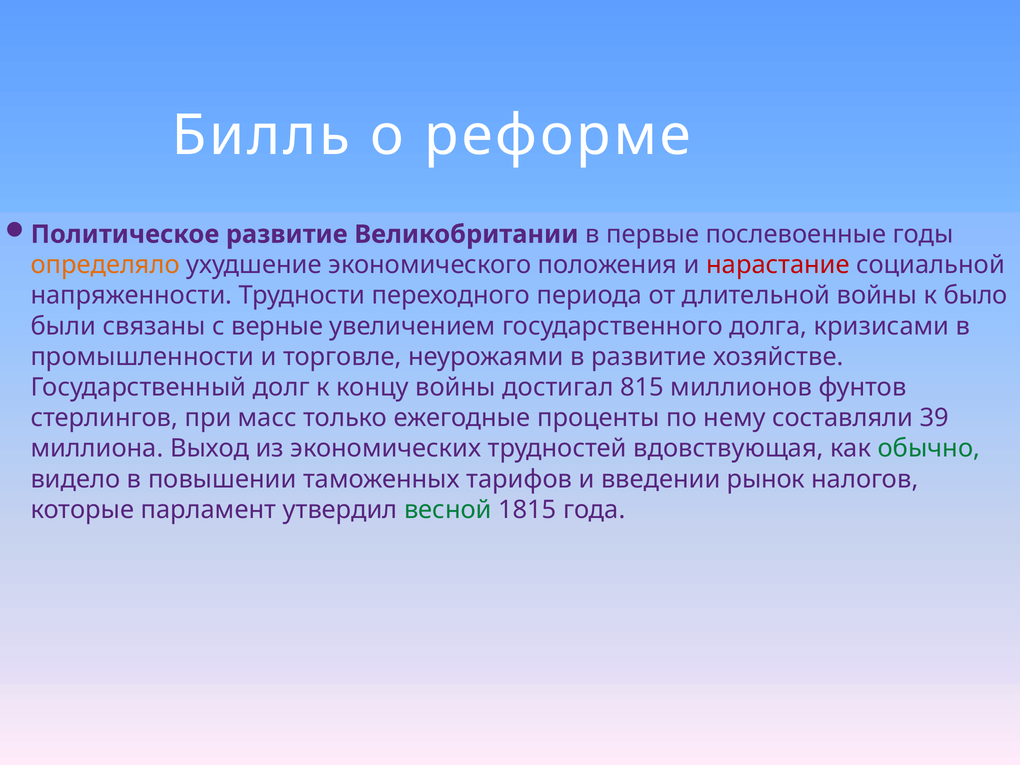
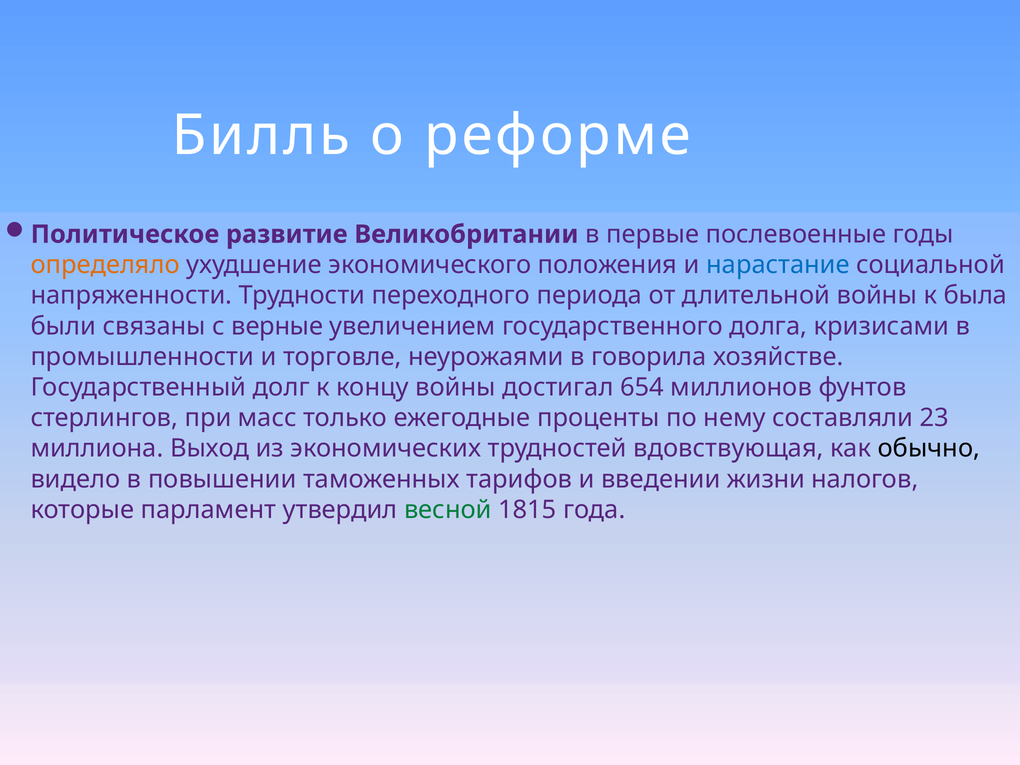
нарастание colour: red -> blue
было: было -> была
в развитие: развитие -> говорила
815: 815 -> 654
39: 39 -> 23
обычно colour: green -> black
рынок: рынок -> жизни
